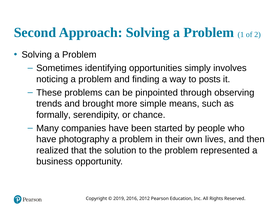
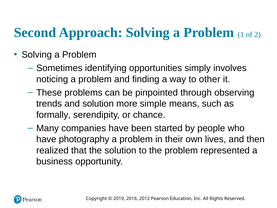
posts: posts -> other
and brought: brought -> solution
